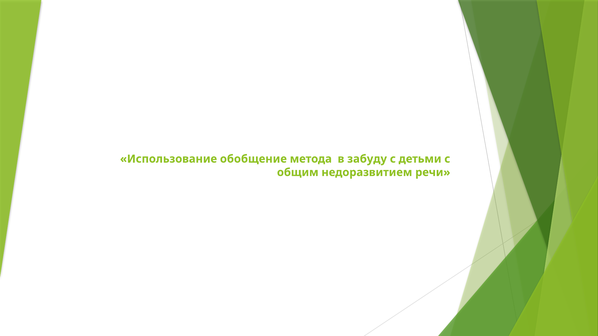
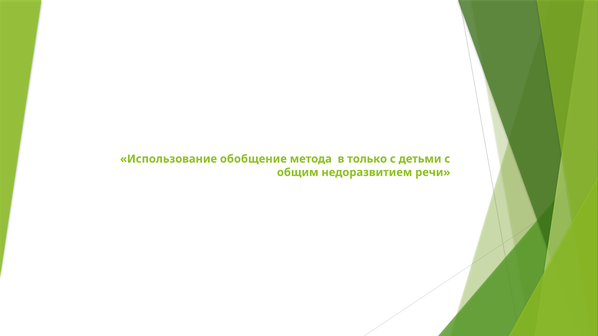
забуду: забуду -> только
